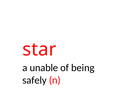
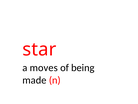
unable: unable -> moves
safely: safely -> made
